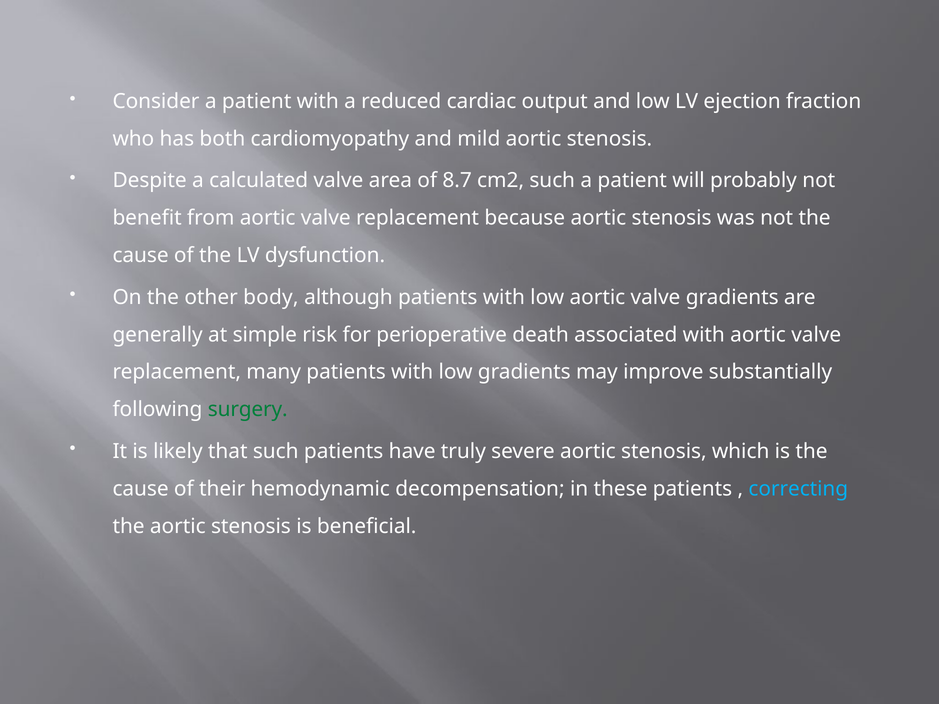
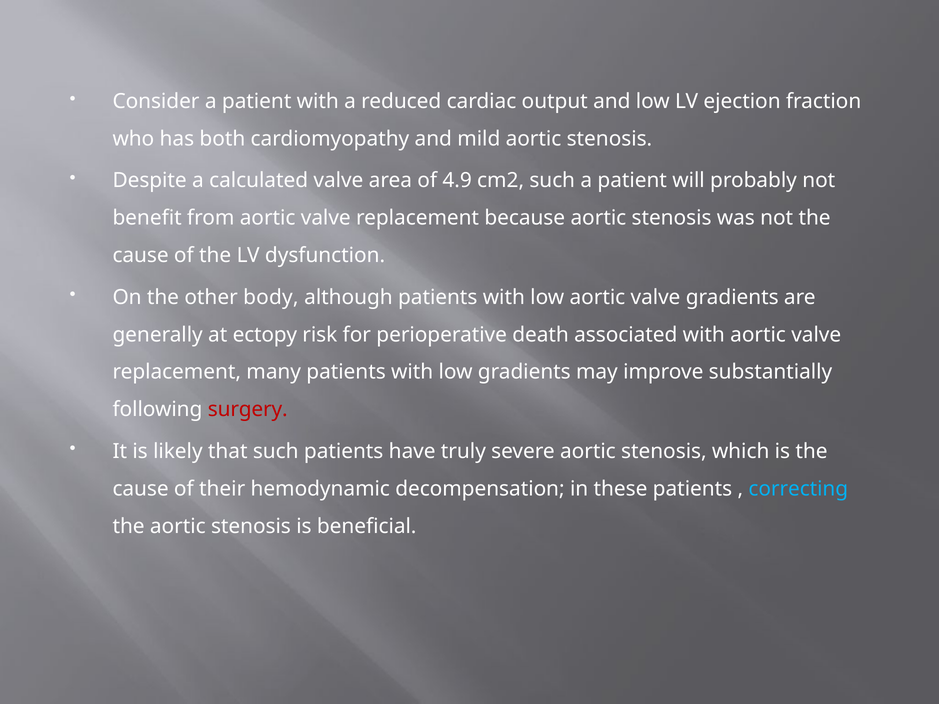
8.7: 8.7 -> 4.9
simple: simple -> ectopy
surgery colour: green -> red
